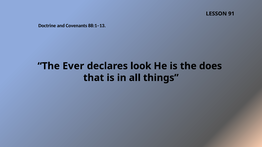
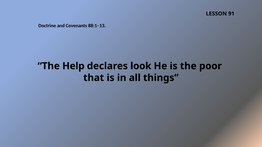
Ever: Ever -> Help
does: does -> poor
